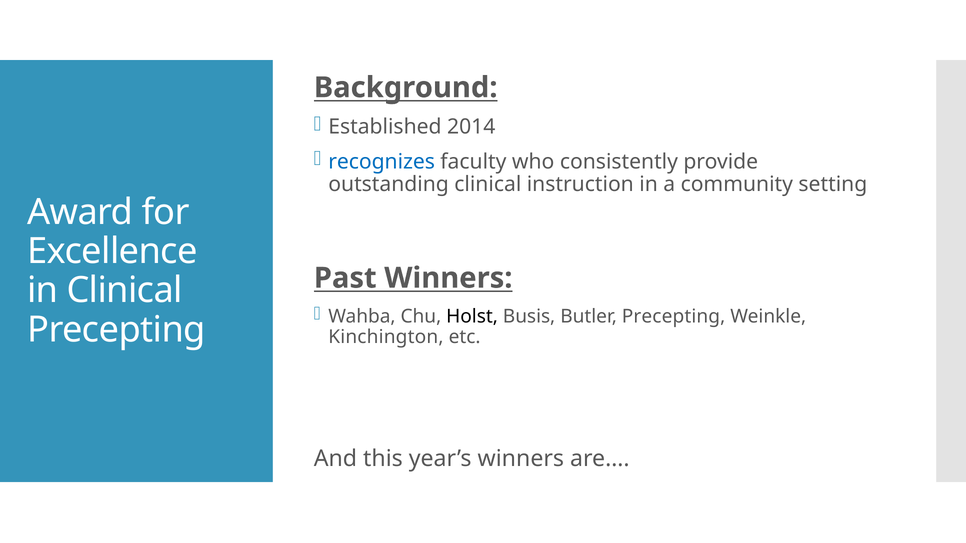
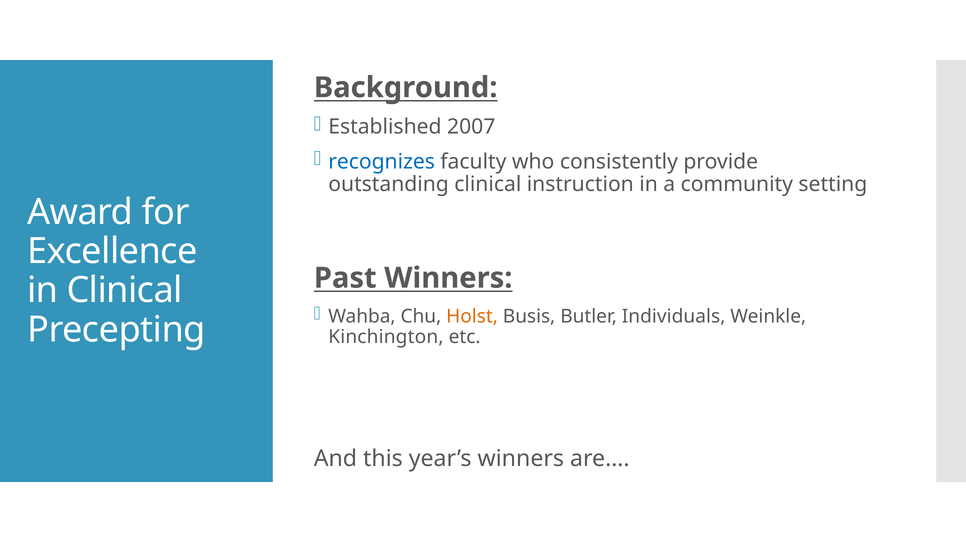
2014: 2014 -> 2007
Holst colour: black -> orange
Butler Precepting: Precepting -> Individuals
